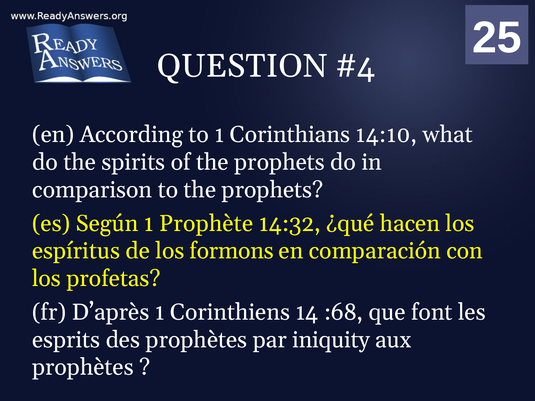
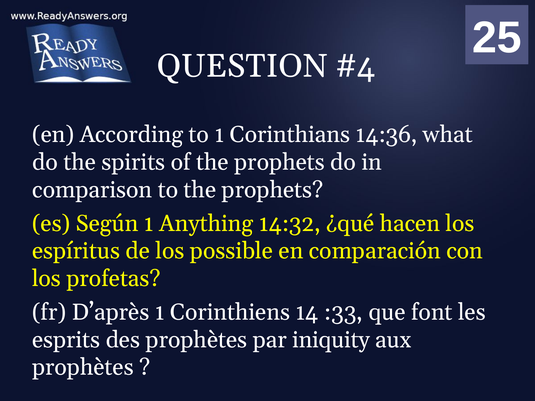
14:10: 14:10 -> 14:36
Prophète: Prophète -> Anything
formons: formons -> possible
:68: :68 -> :33
